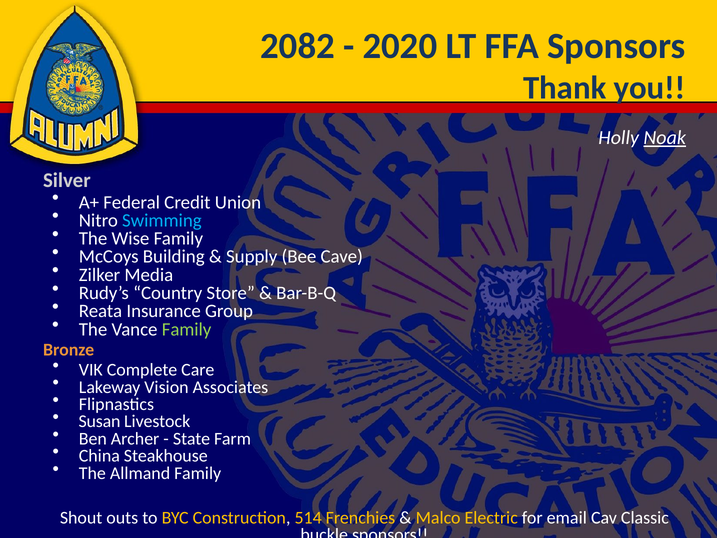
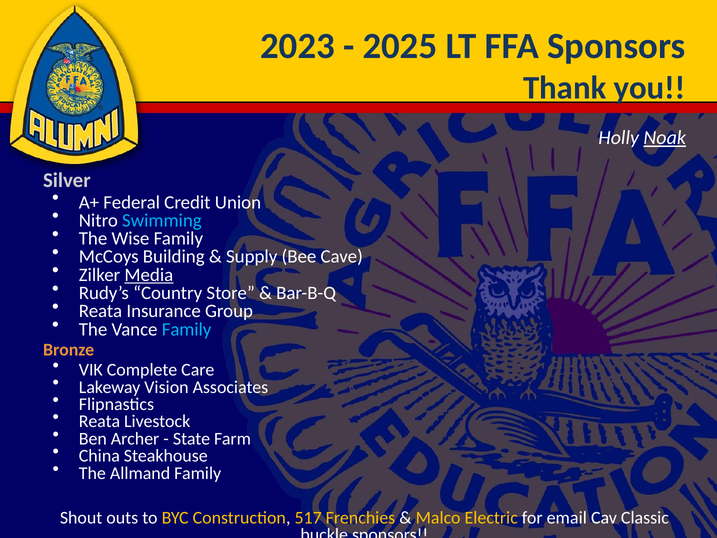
2082: 2082 -> 2023
2020: 2020 -> 2025
Media underline: none -> present
Family at (187, 329) colour: light green -> light blue
Susan at (100, 421): Susan -> Reata
514: 514 -> 517
